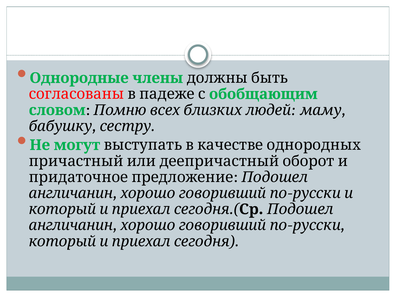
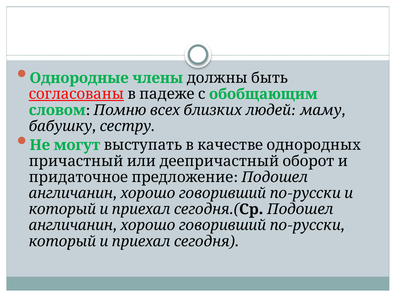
согласованы underline: none -> present
